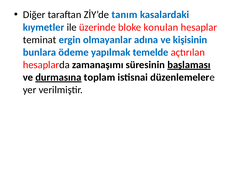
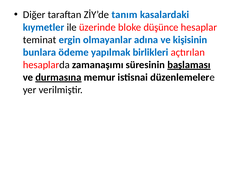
konulan: konulan -> düşünce
temelde: temelde -> birlikleri
toplam: toplam -> memur
